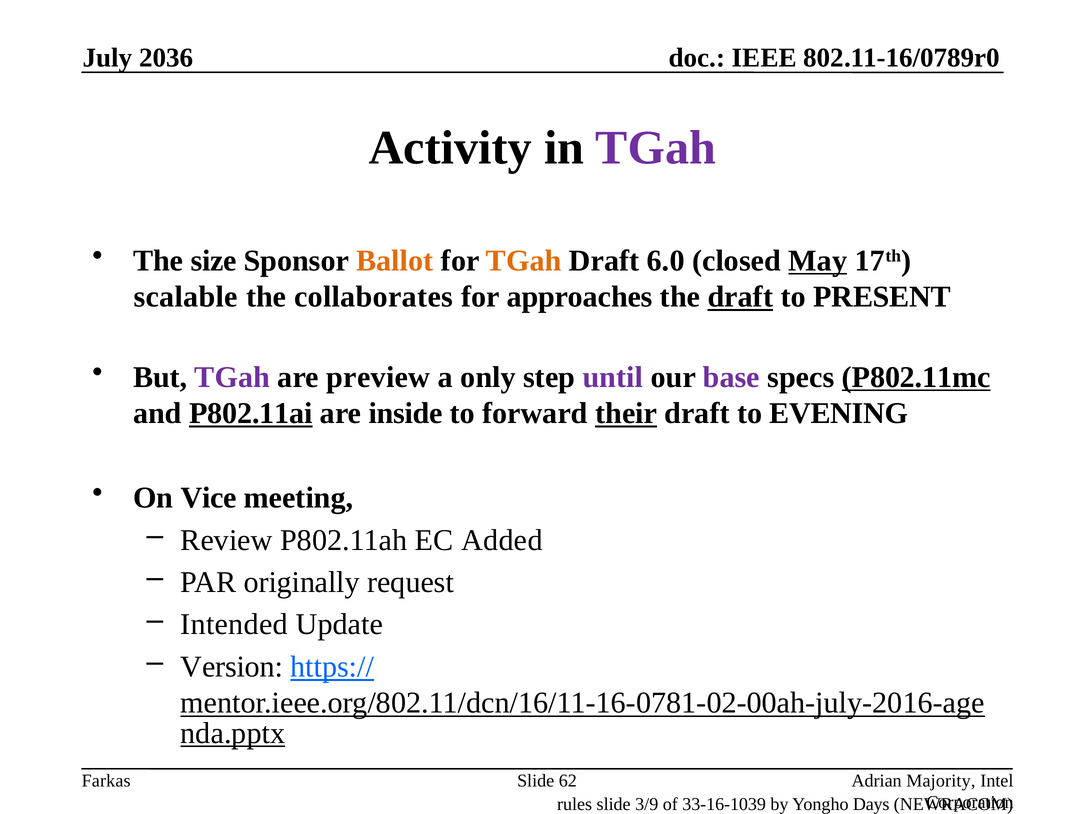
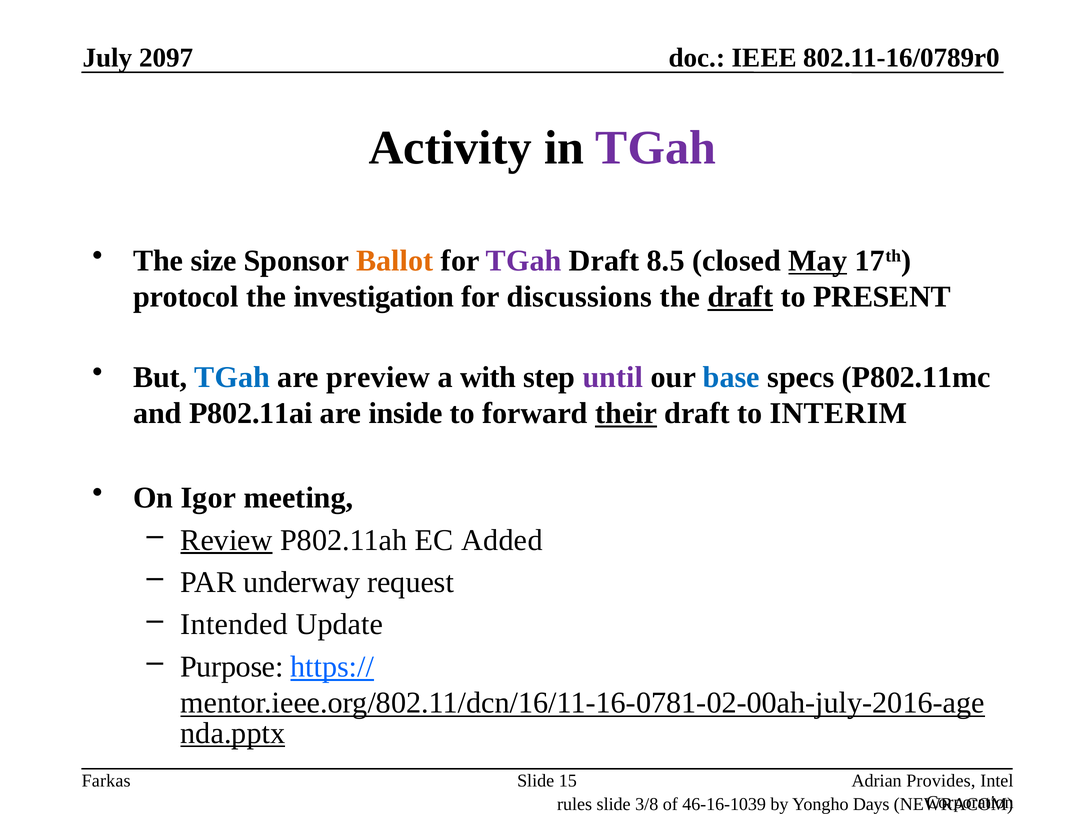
2036: 2036 -> 2097
TGah at (524, 261) colour: orange -> purple
6.0: 6.0 -> 8.5
scalable: scalable -> protocol
collaborates: collaborates -> investigation
approaches: approaches -> discussions
TGah at (232, 377) colour: purple -> blue
only: only -> with
base colour: purple -> blue
P802.11mc underline: present -> none
P802.11ai underline: present -> none
EVENING: EVENING -> INTERIM
Vice: Vice -> Igor
Review underline: none -> present
originally: originally -> underway
Version: Version -> Purpose
62: 62 -> 15
Majority: Majority -> Provides
3/9: 3/9 -> 3/8
33-16-1039: 33-16-1039 -> 46-16-1039
